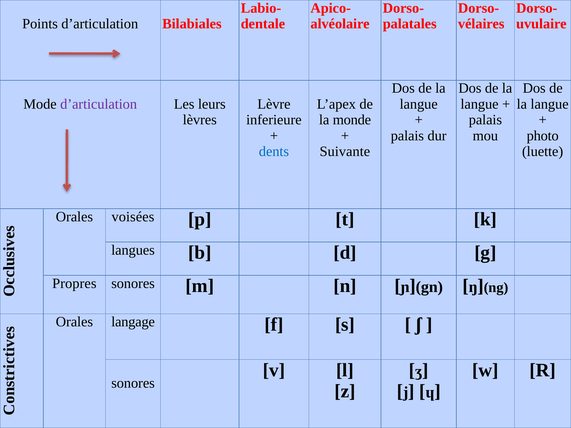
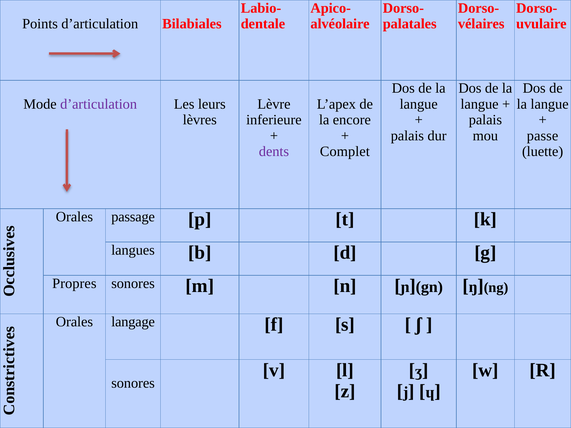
monde: monde -> encore
photo: photo -> passe
dents colour: blue -> purple
Suivante: Suivante -> Complet
voisées: voisées -> passage
